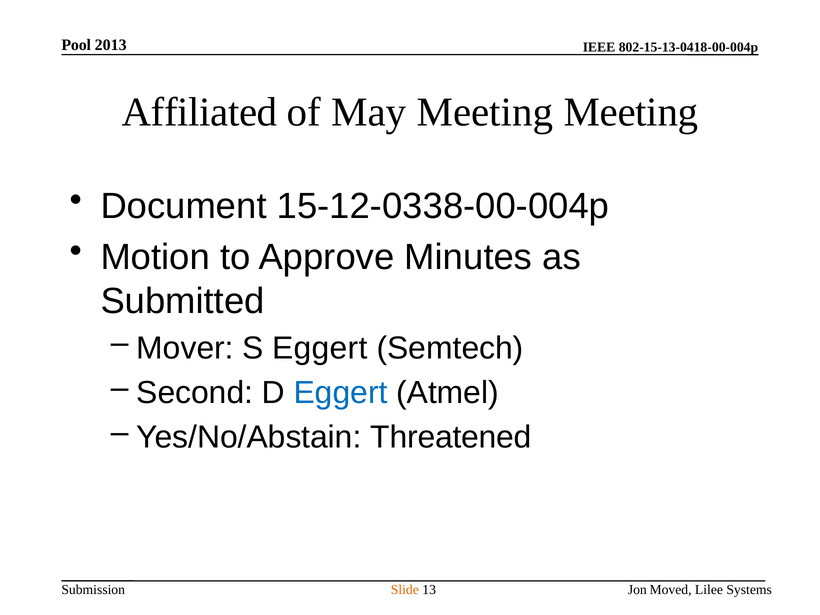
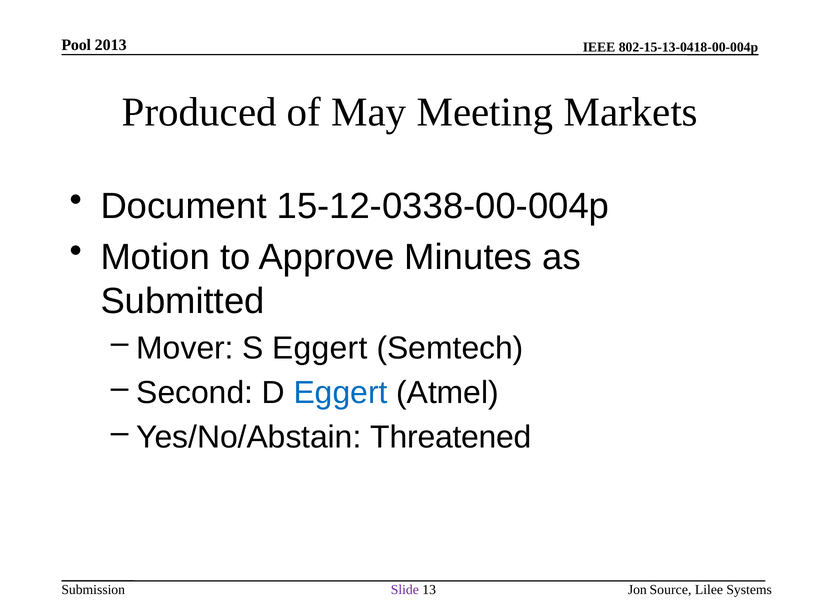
Affiliated: Affiliated -> Produced
Meeting Meeting: Meeting -> Markets
Slide colour: orange -> purple
Moved: Moved -> Source
